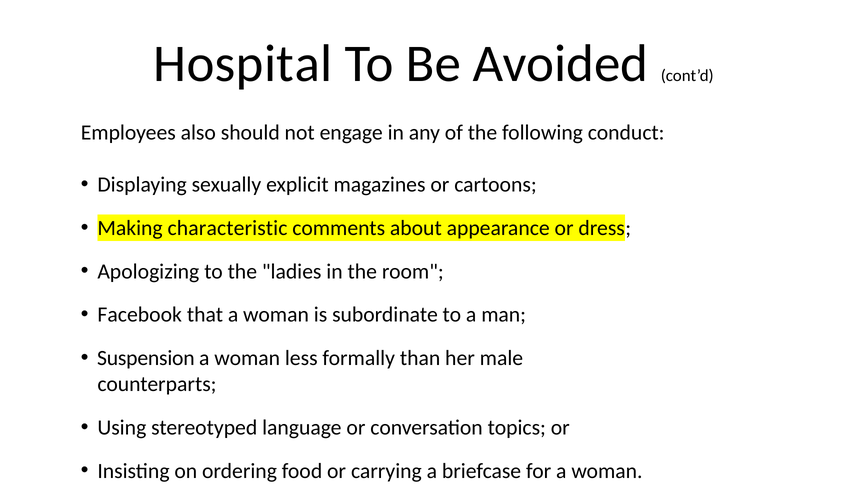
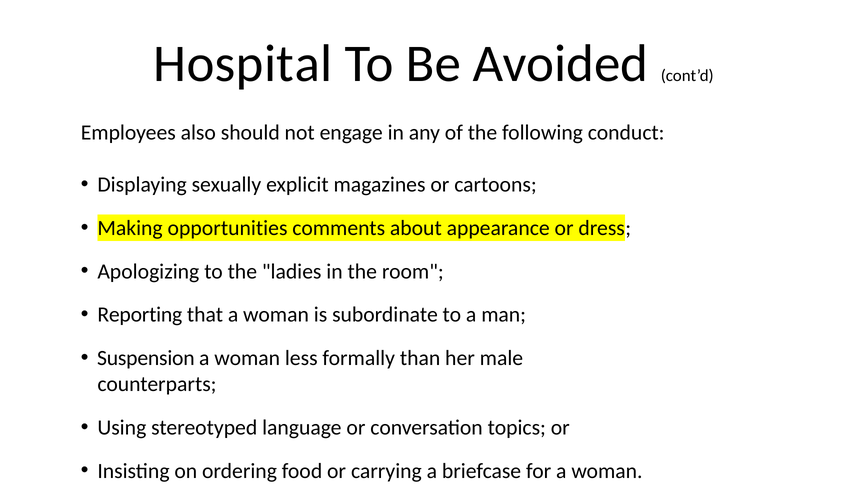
characteristic: characteristic -> opportunities
Facebook: Facebook -> Reporting
